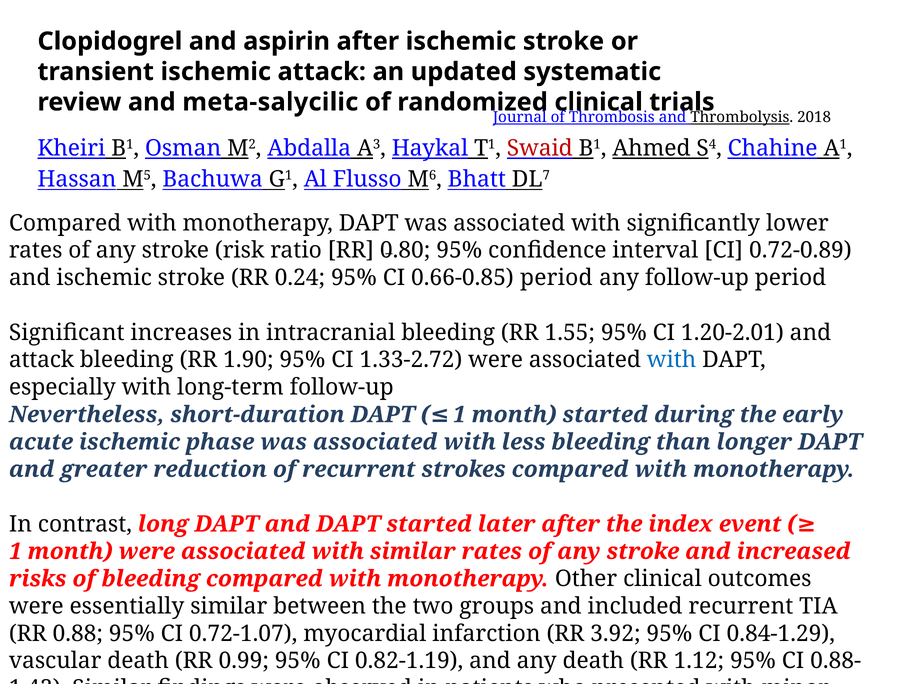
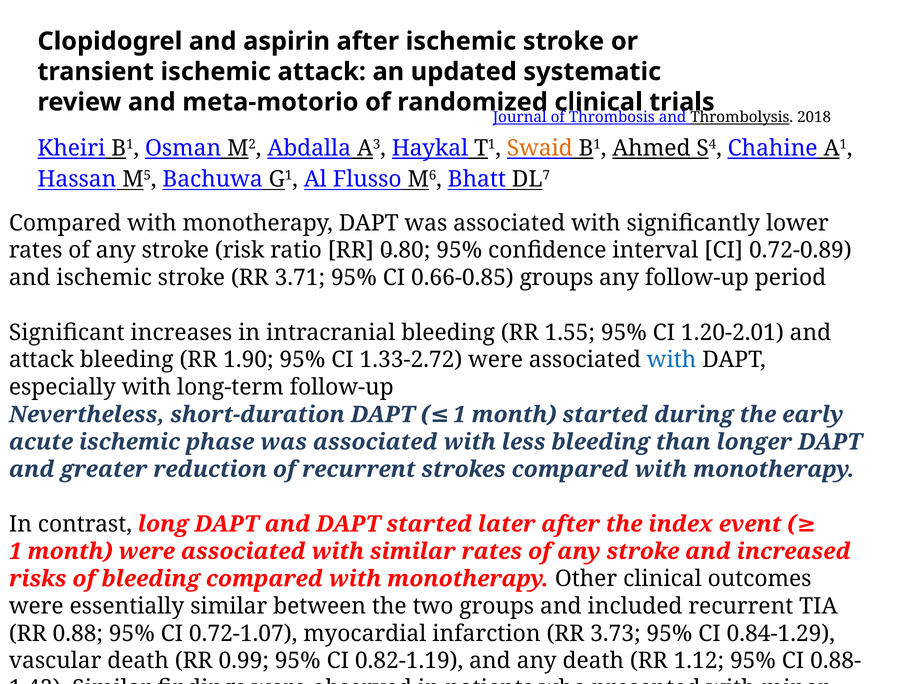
meta-salycilic: meta-salycilic -> meta-motorio
Swaid colour: red -> orange
0.24: 0.24 -> 3.71
0.66-0.85 period: period -> groups
3.92: 3.92 -> 3.73
